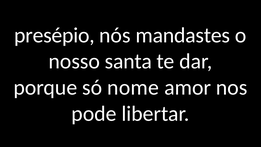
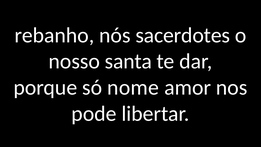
presépio: presépio -> rebanho
mandastes: mandastes -> sacerdotes
